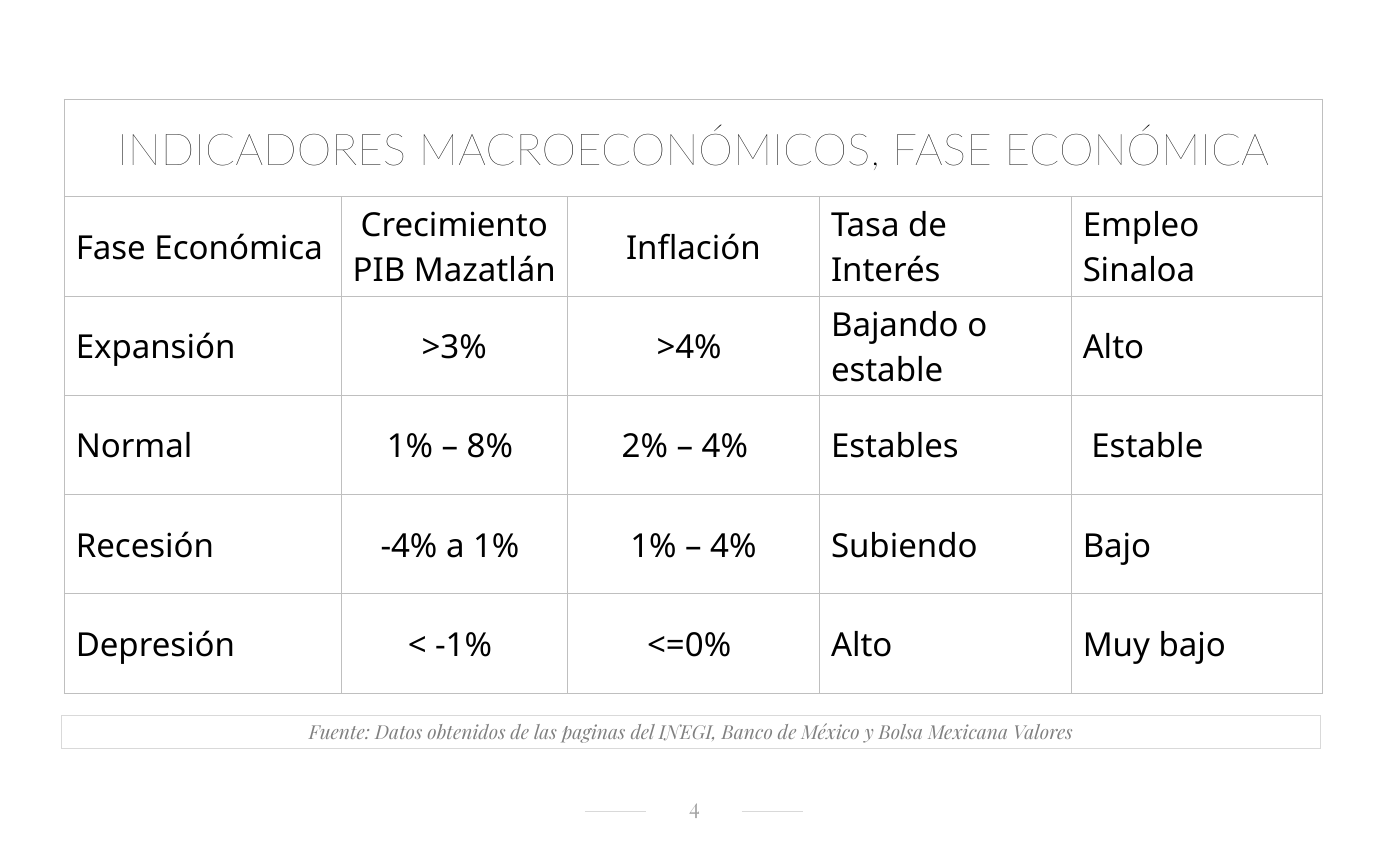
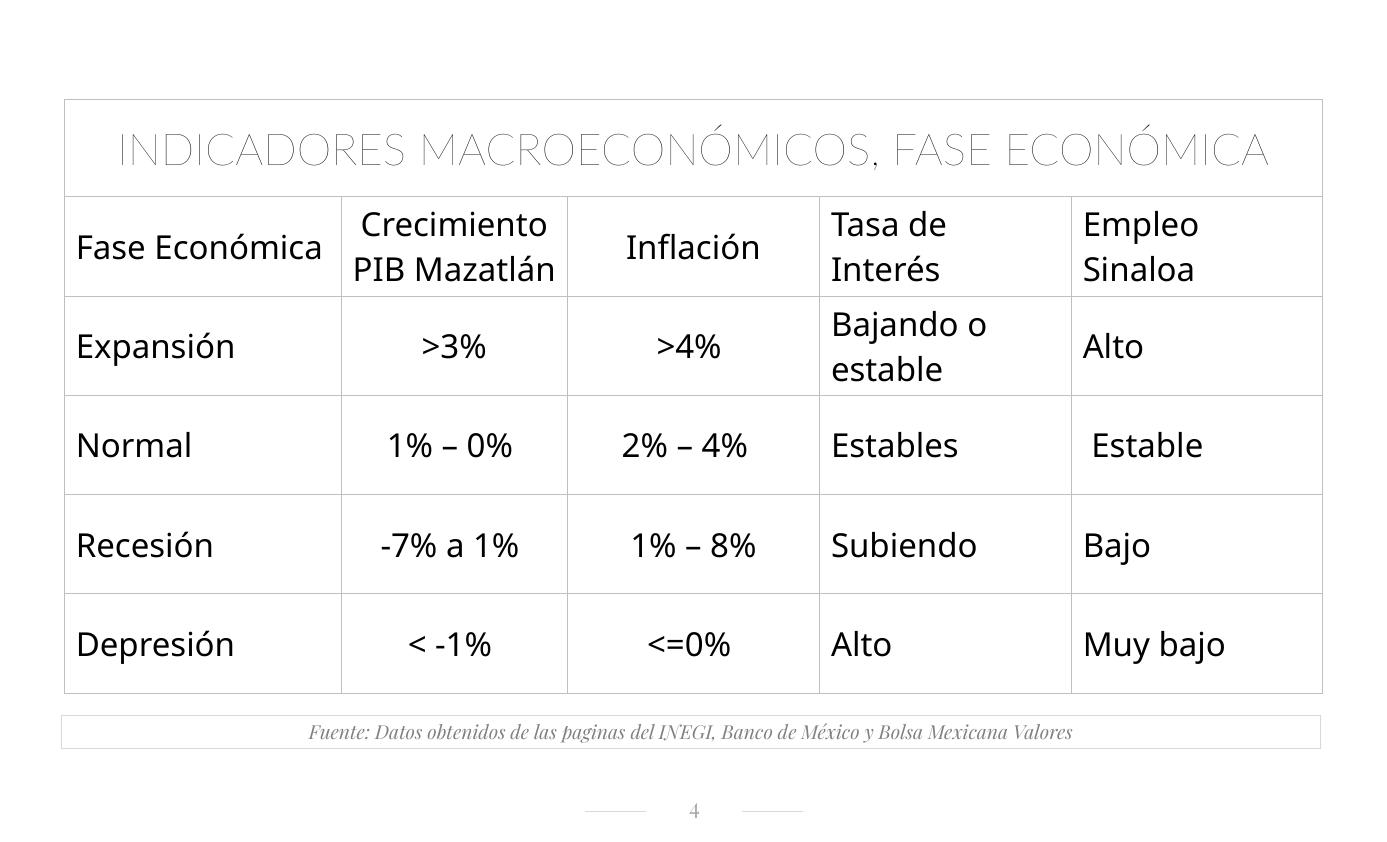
8%: 8% -> 0%
-4%: -4% -> -7%
4% at (733, 546): 4% -> 8%
